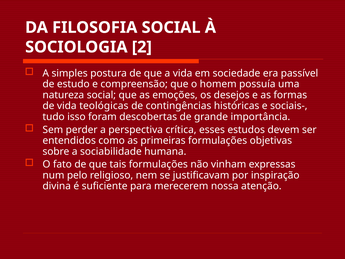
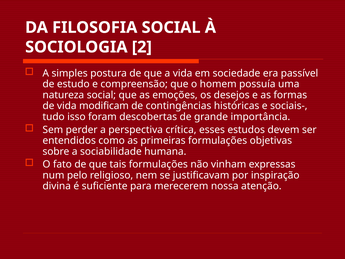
teológicas: teológicas -> modificam
